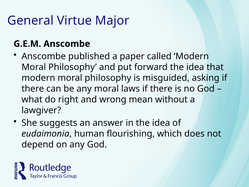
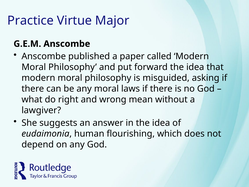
General: General -> Practice
